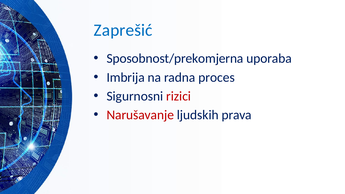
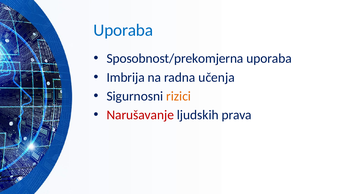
Zaprešić at (123, 30): Zaprešić -> Uporaba
proces: proces -> učenja
rizici colour: red -> orange
